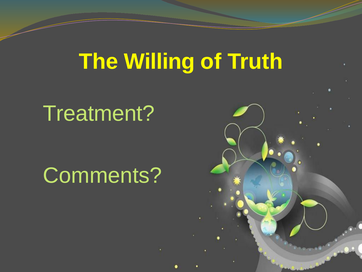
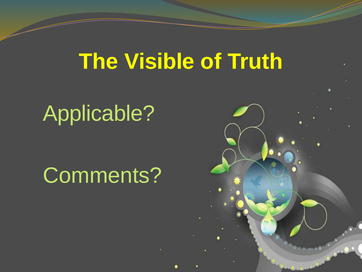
Willing: Willing -> Visible
Treatment: Treatment -> Applicable
